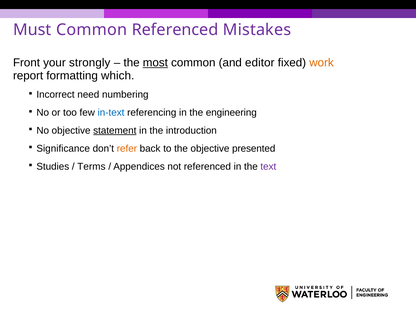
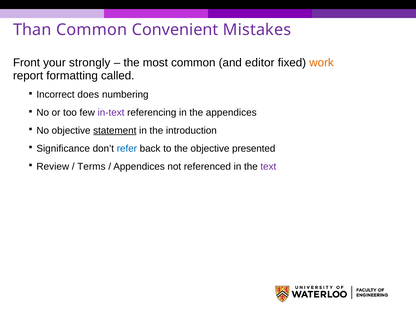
Must: Must -> Than
Common Referenced: Referenced -> Convenient
most underline: present -> none
which: which -> called
need: need -> does
in-text colour: blue -> purple
the engineering: engineering -> appendices
refer colour: orange -> blue
Studies: Studies -> Review
